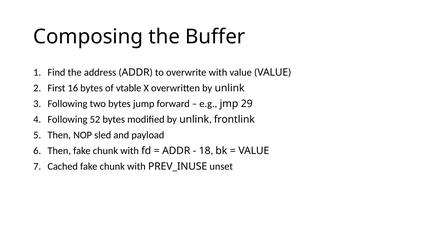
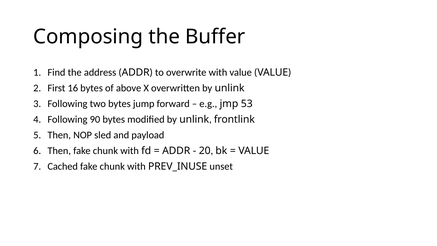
vtable: vtable -> above
29: 29 -> 53
52: 52 -> 90
18: 18 -> 20
